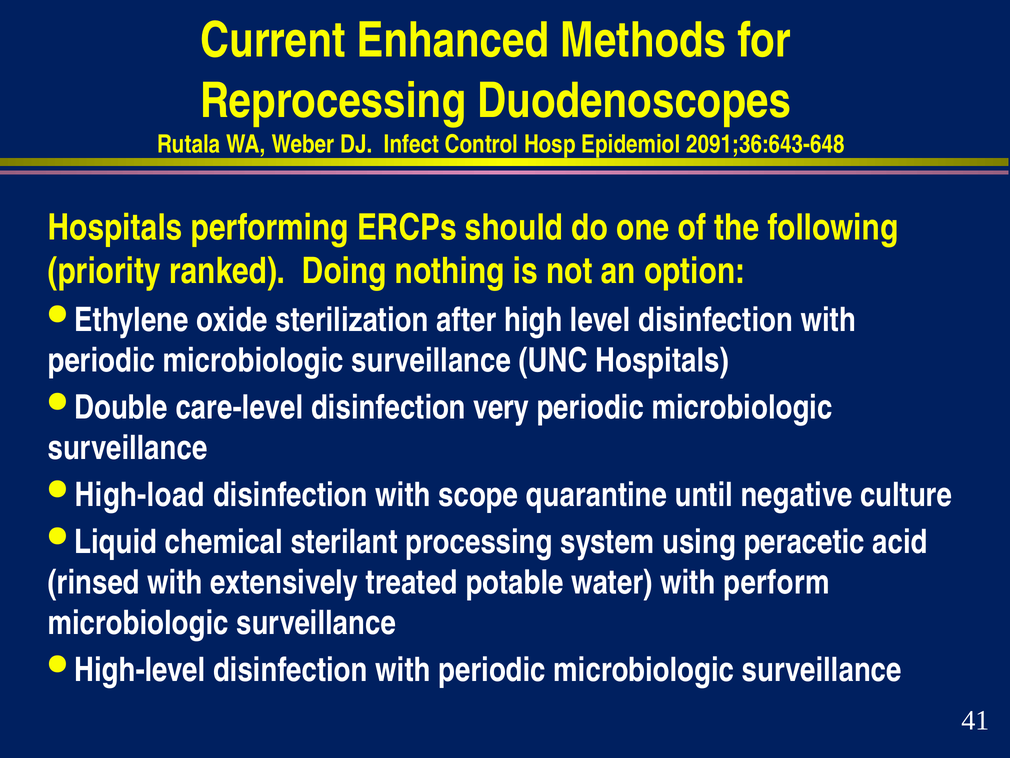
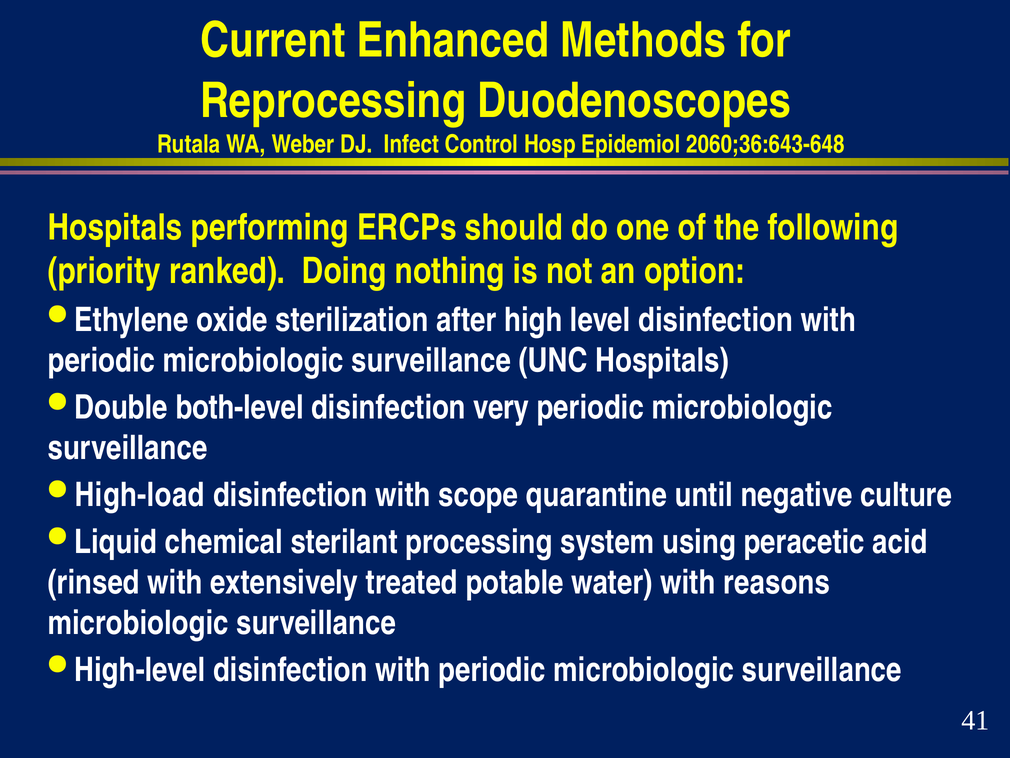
2091;36:643-648: 2091;36:643-648 -> 2060;36:643-648
care-level: care-level -> both-level
perform: perform -> reasons
